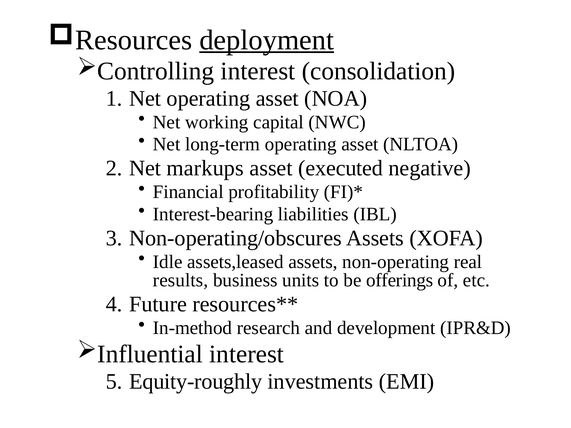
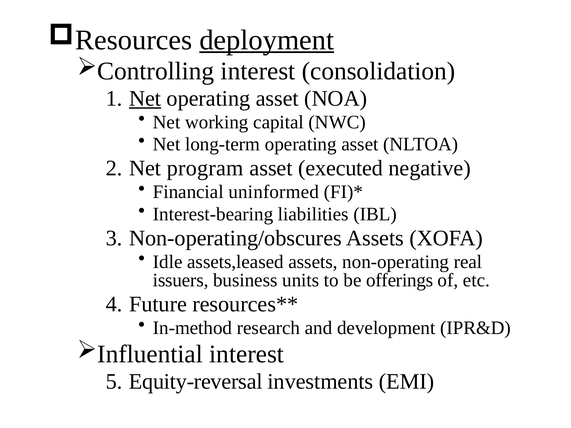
Net at (145, 98) underline: none -> present
markups: markups -> program
profitability: profitability -> uninformed
results: results -> issuers
Equity-roughly: Equity-roughly -> Equity-reversal
